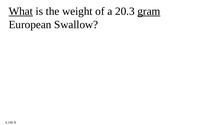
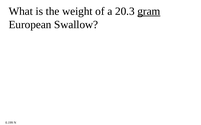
What underline: present -> none
